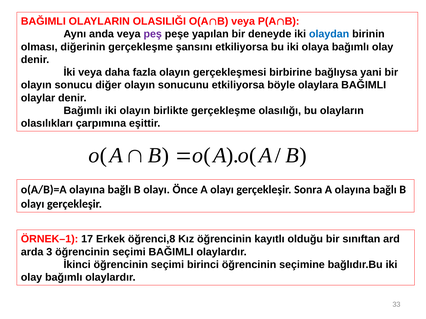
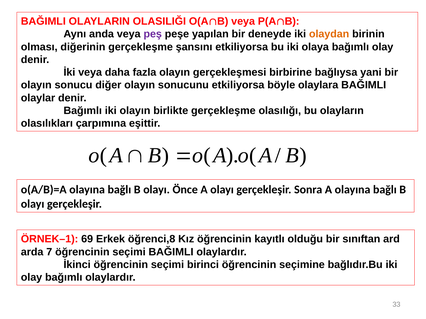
olaydan colour: blue -> orange
17: 17 -> 69
3: 3 -> 7
